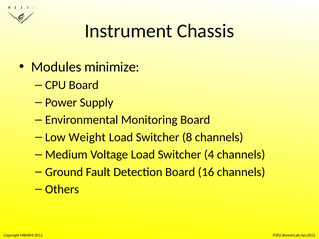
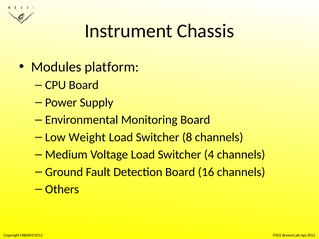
minimize: minimize -> platform
